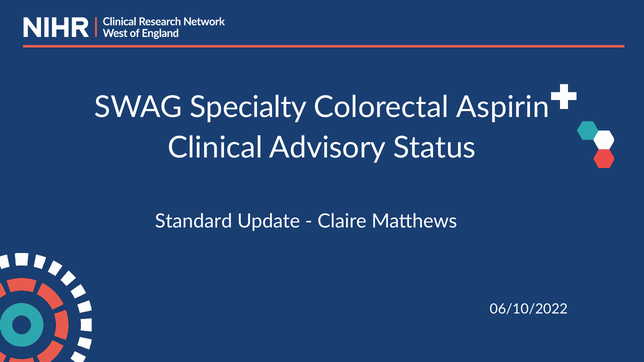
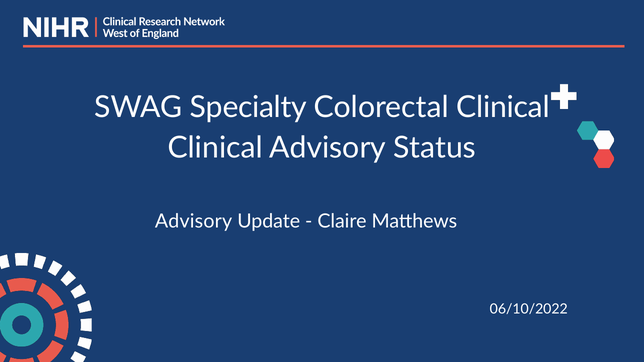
Colorectal Aspirin: Aspirin -> Clinical
Standard at (194, 222): Standard -> Advisory
